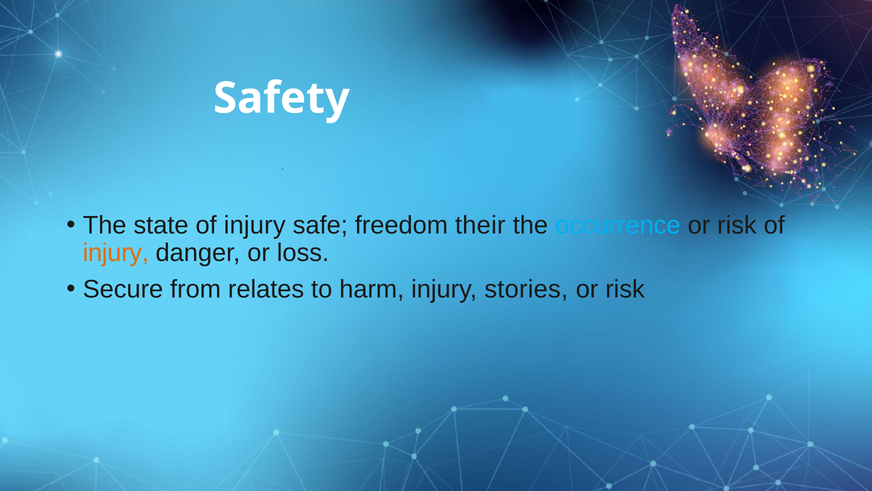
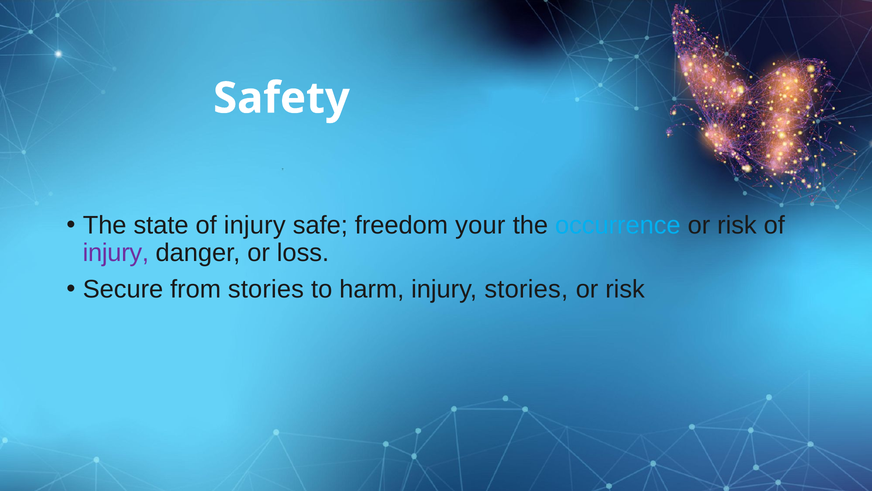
their: their -> your
injury at (116, 253) colour: orange -> purple
from relates: relates -> stories
